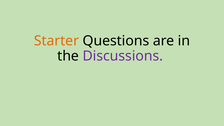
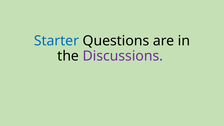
Starter colour: orange -> blue
